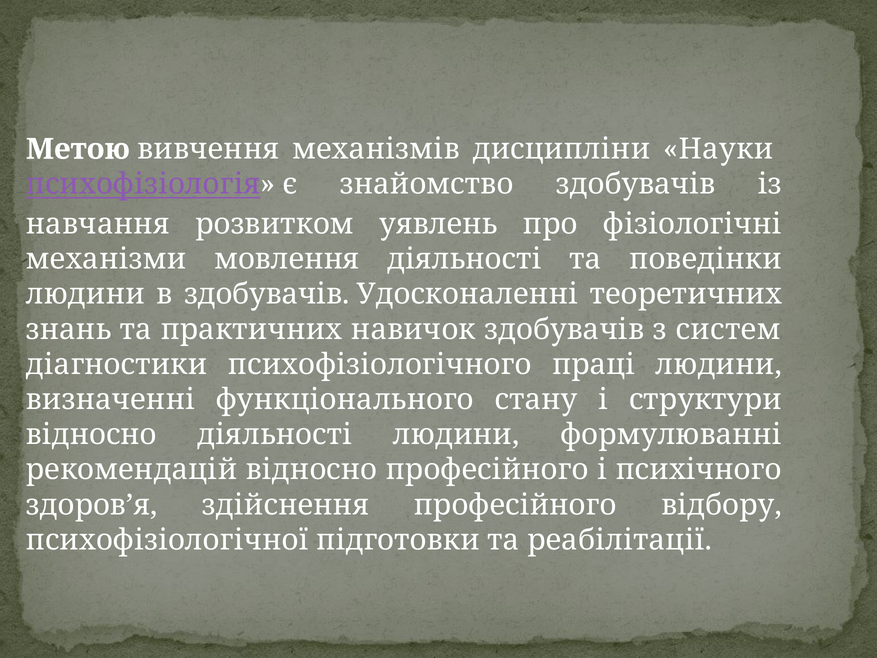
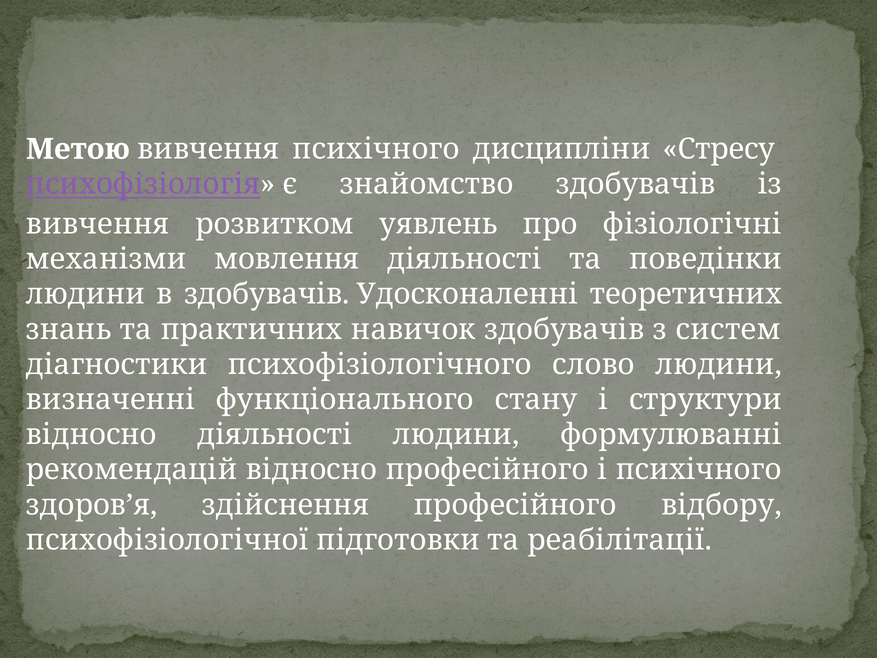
вивчення механізмів: механізмів -> психічного
Науки: Науки -> Стресу
навчання at (98, 224): навчання -> вивчення
праці: праці -> слово
